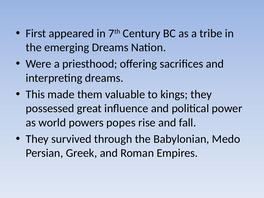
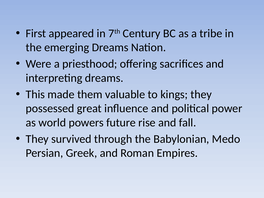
popes: popes -> future
